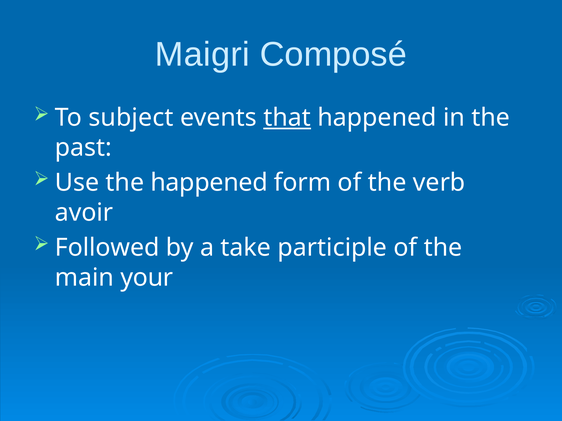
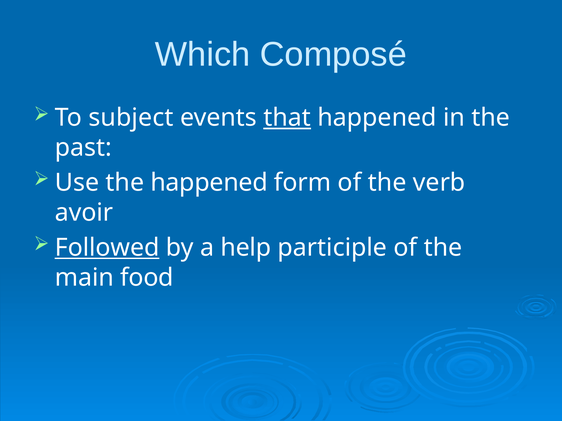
Maigri: Maigri -> Which
Followed underline: none -> present
take: take -> help
your: your -> food
